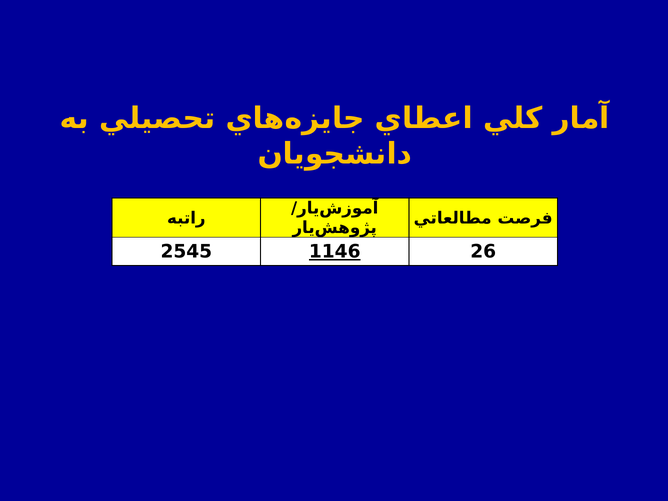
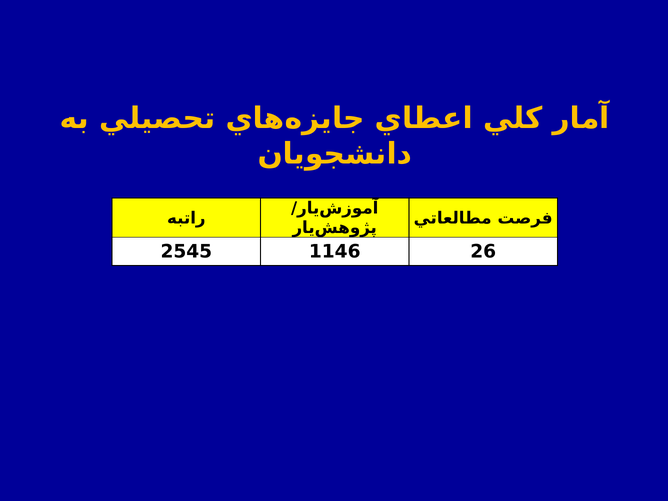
1146 underline: present -> none
